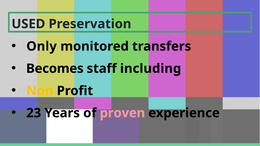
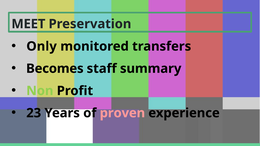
USED: USED -> MEET
including: including -> summary
Non colour: yellow -> light green
